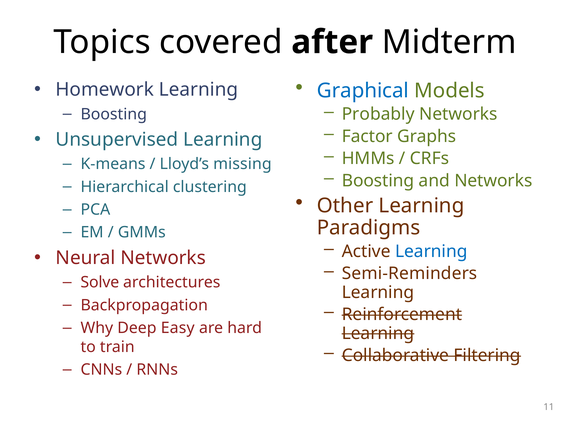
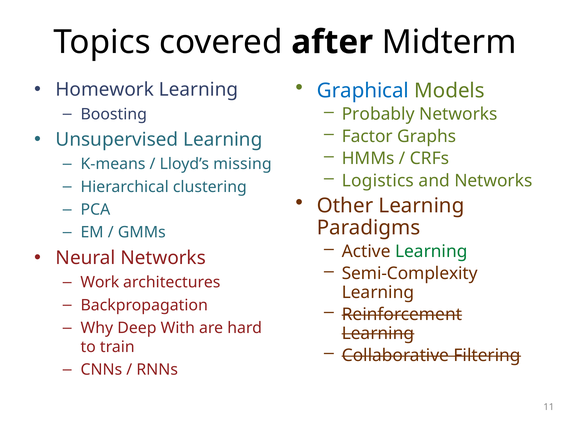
Boosting at (378, 181): Boosting -> Logistics
Learning at (431, 252) colour: blue -> green
Semi-Reminders: Semi-Reminders -> Semi-Complexity
Solve: Solve -> Work
Easy: Easy -> With
